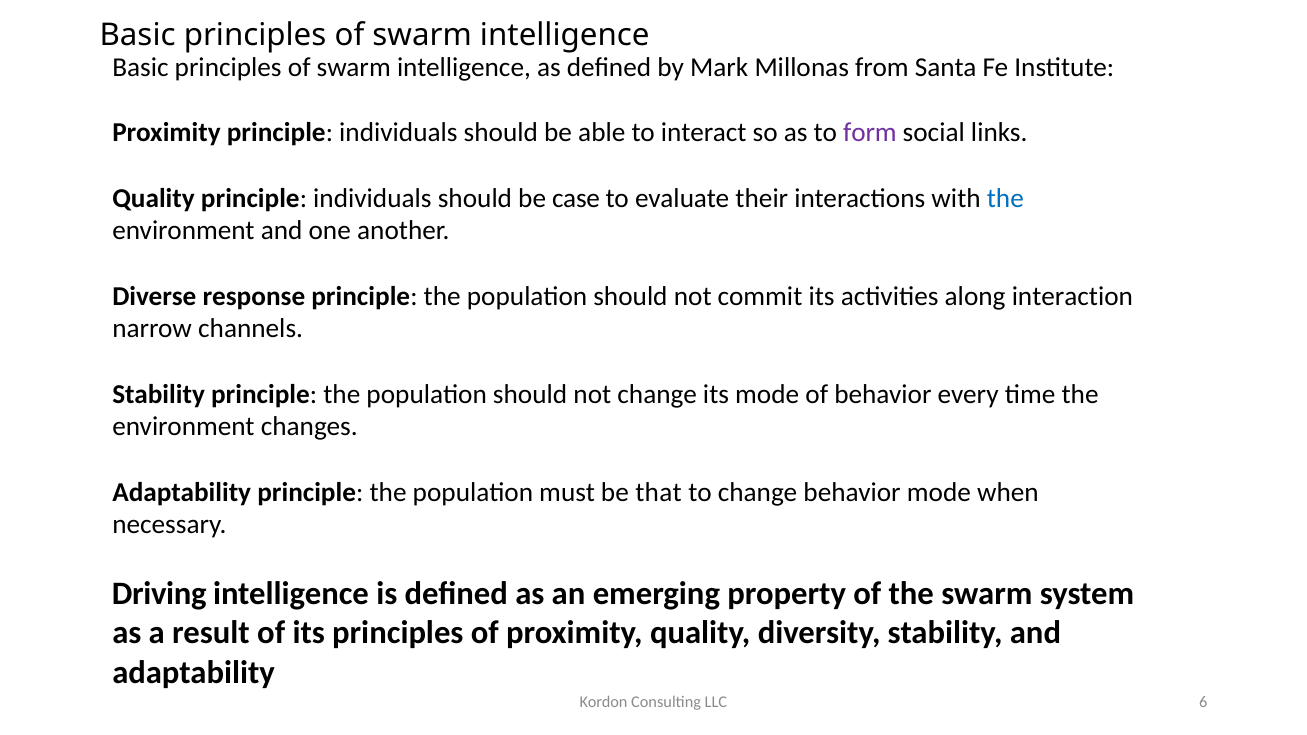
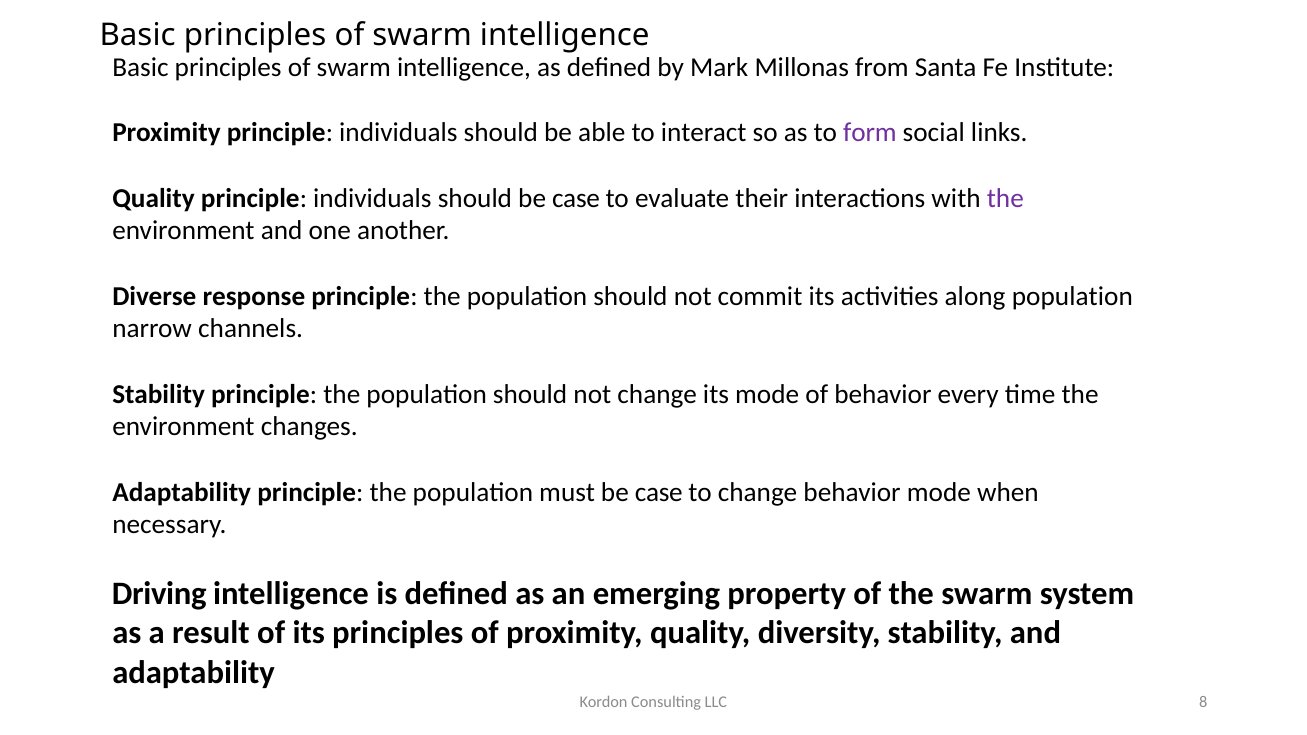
the at (1005, 198) colour: blue -> purple
along interaction: interaction -> population
must be that: that -> case
6: 6 -> 8
